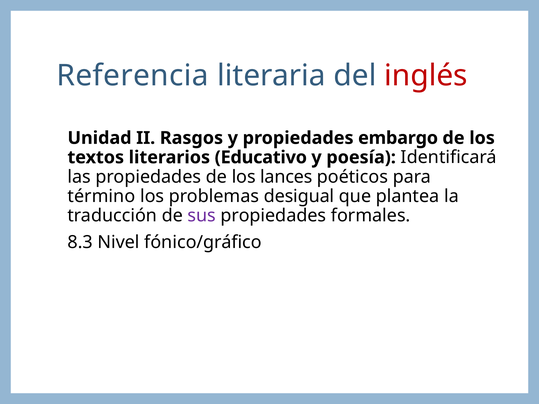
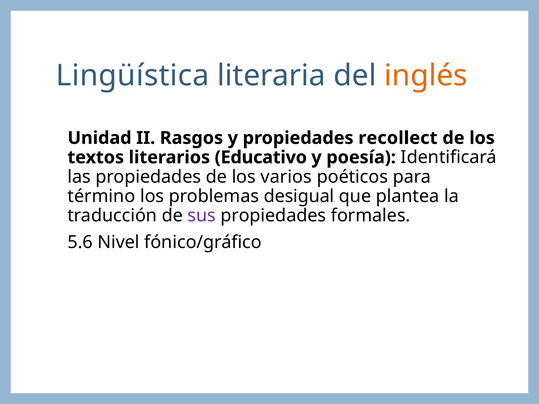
Referencia: Referencia -> Lingüística
inglés colour: red -> orange
embargo: embargo -> recollect
lances: lances -> varios
8.3: 8.3 -> 5.6
